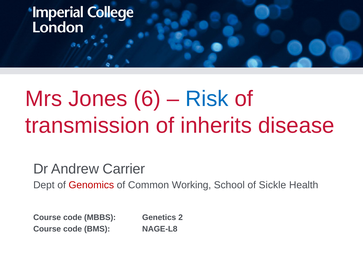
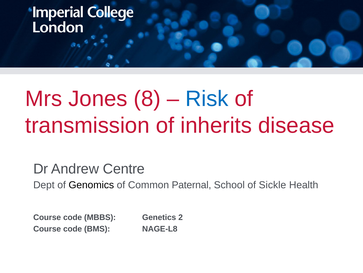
6: 6 -> 8
Carrier: Carrier -> Centre
Genomics colour: red -> black
Working: Working -> Paternal
